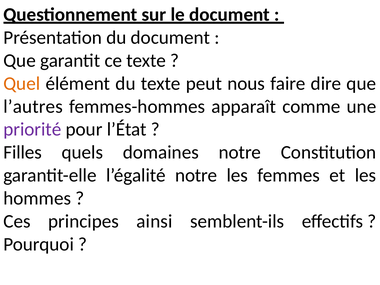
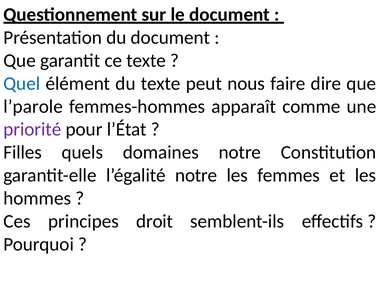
Quel colour: orange -> blue
l’autres: l’autres -> l’parole
ainsi: ainsi -> droit
